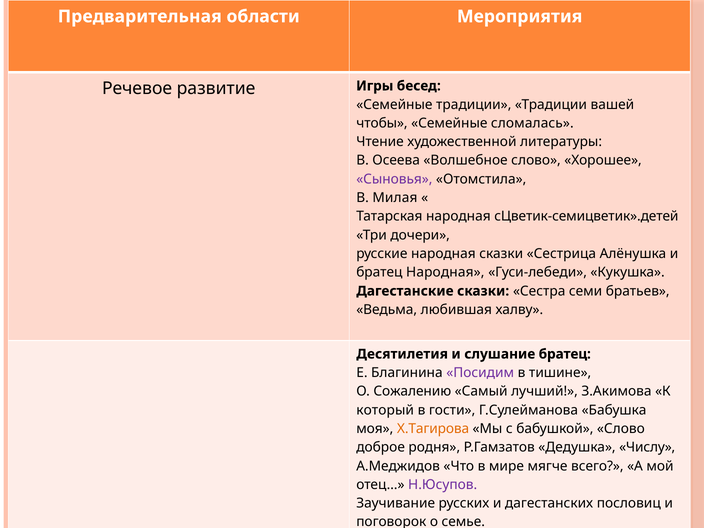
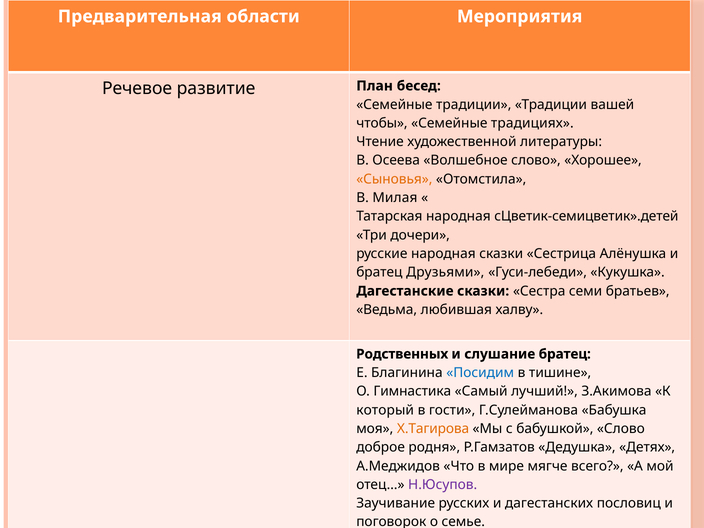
Игры: Игры -> План
сломалась: сломалась -> традициях
Сыновья colour: purple -> orange
братец Народная: Народная -> Друзьями
Десятилетия: Десятилетия -> Родственных
Посидим colour: purple -> blue
Сожалению: Сожалению -> Гимнастика
Числу: Числу -> Детях
